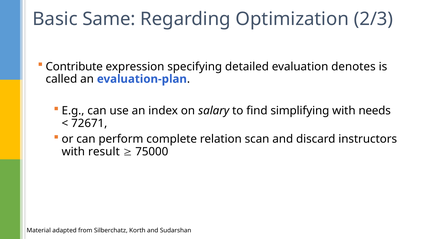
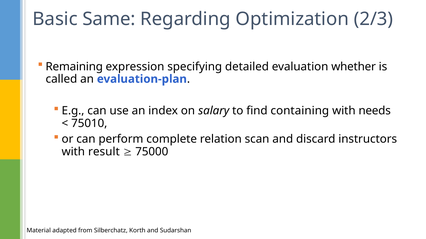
Contribute: Contribute -> Remaining
denotes: denotes -> whether
simplifying: simplifying -> containing
72671: 72671 -> 75010
